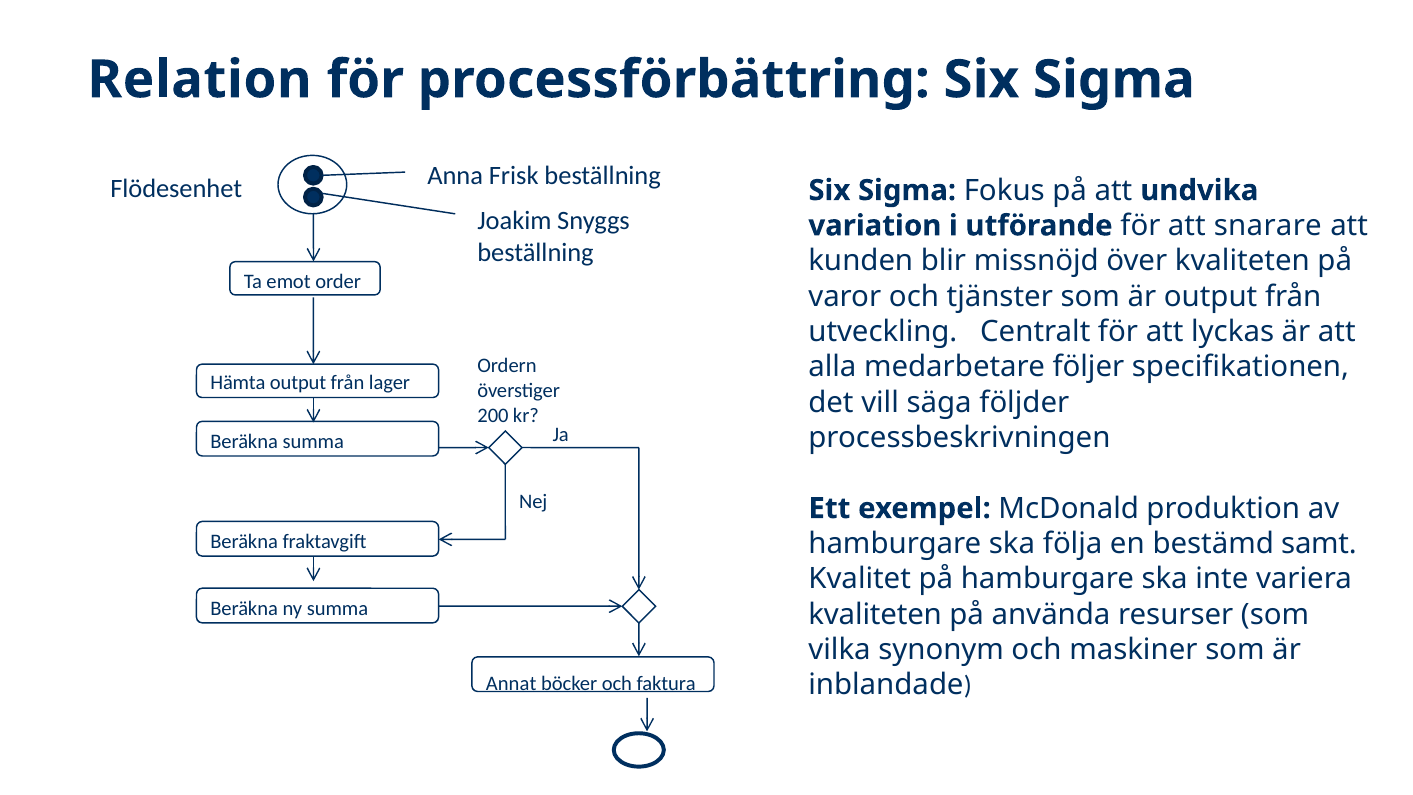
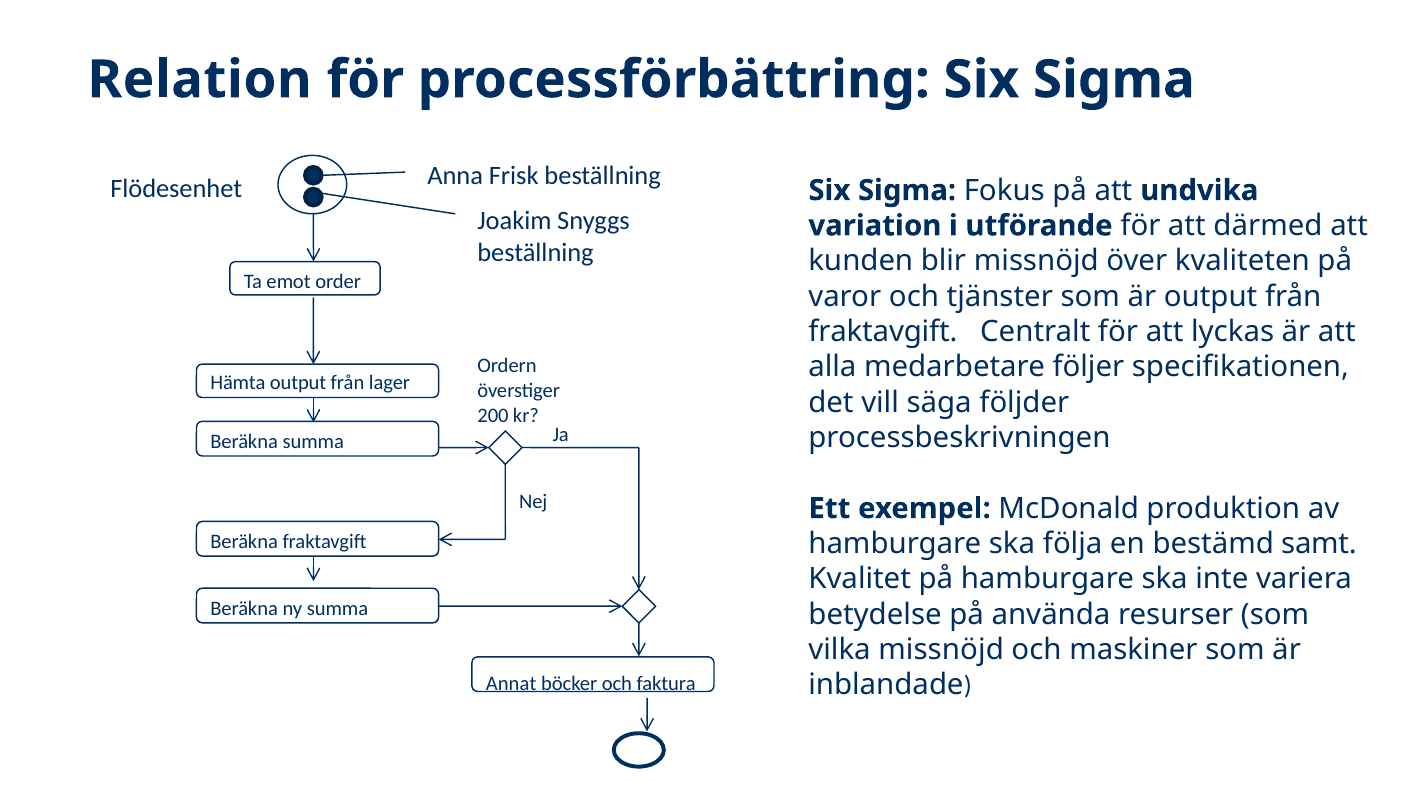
snarare: snarare -> därmed
utveckling at (883, 332): utveckling -> fraktavgift
kvaliteten at (875, 614): kvaliteten -> betydelse
vilka synonym: synonym -> missnöjd
